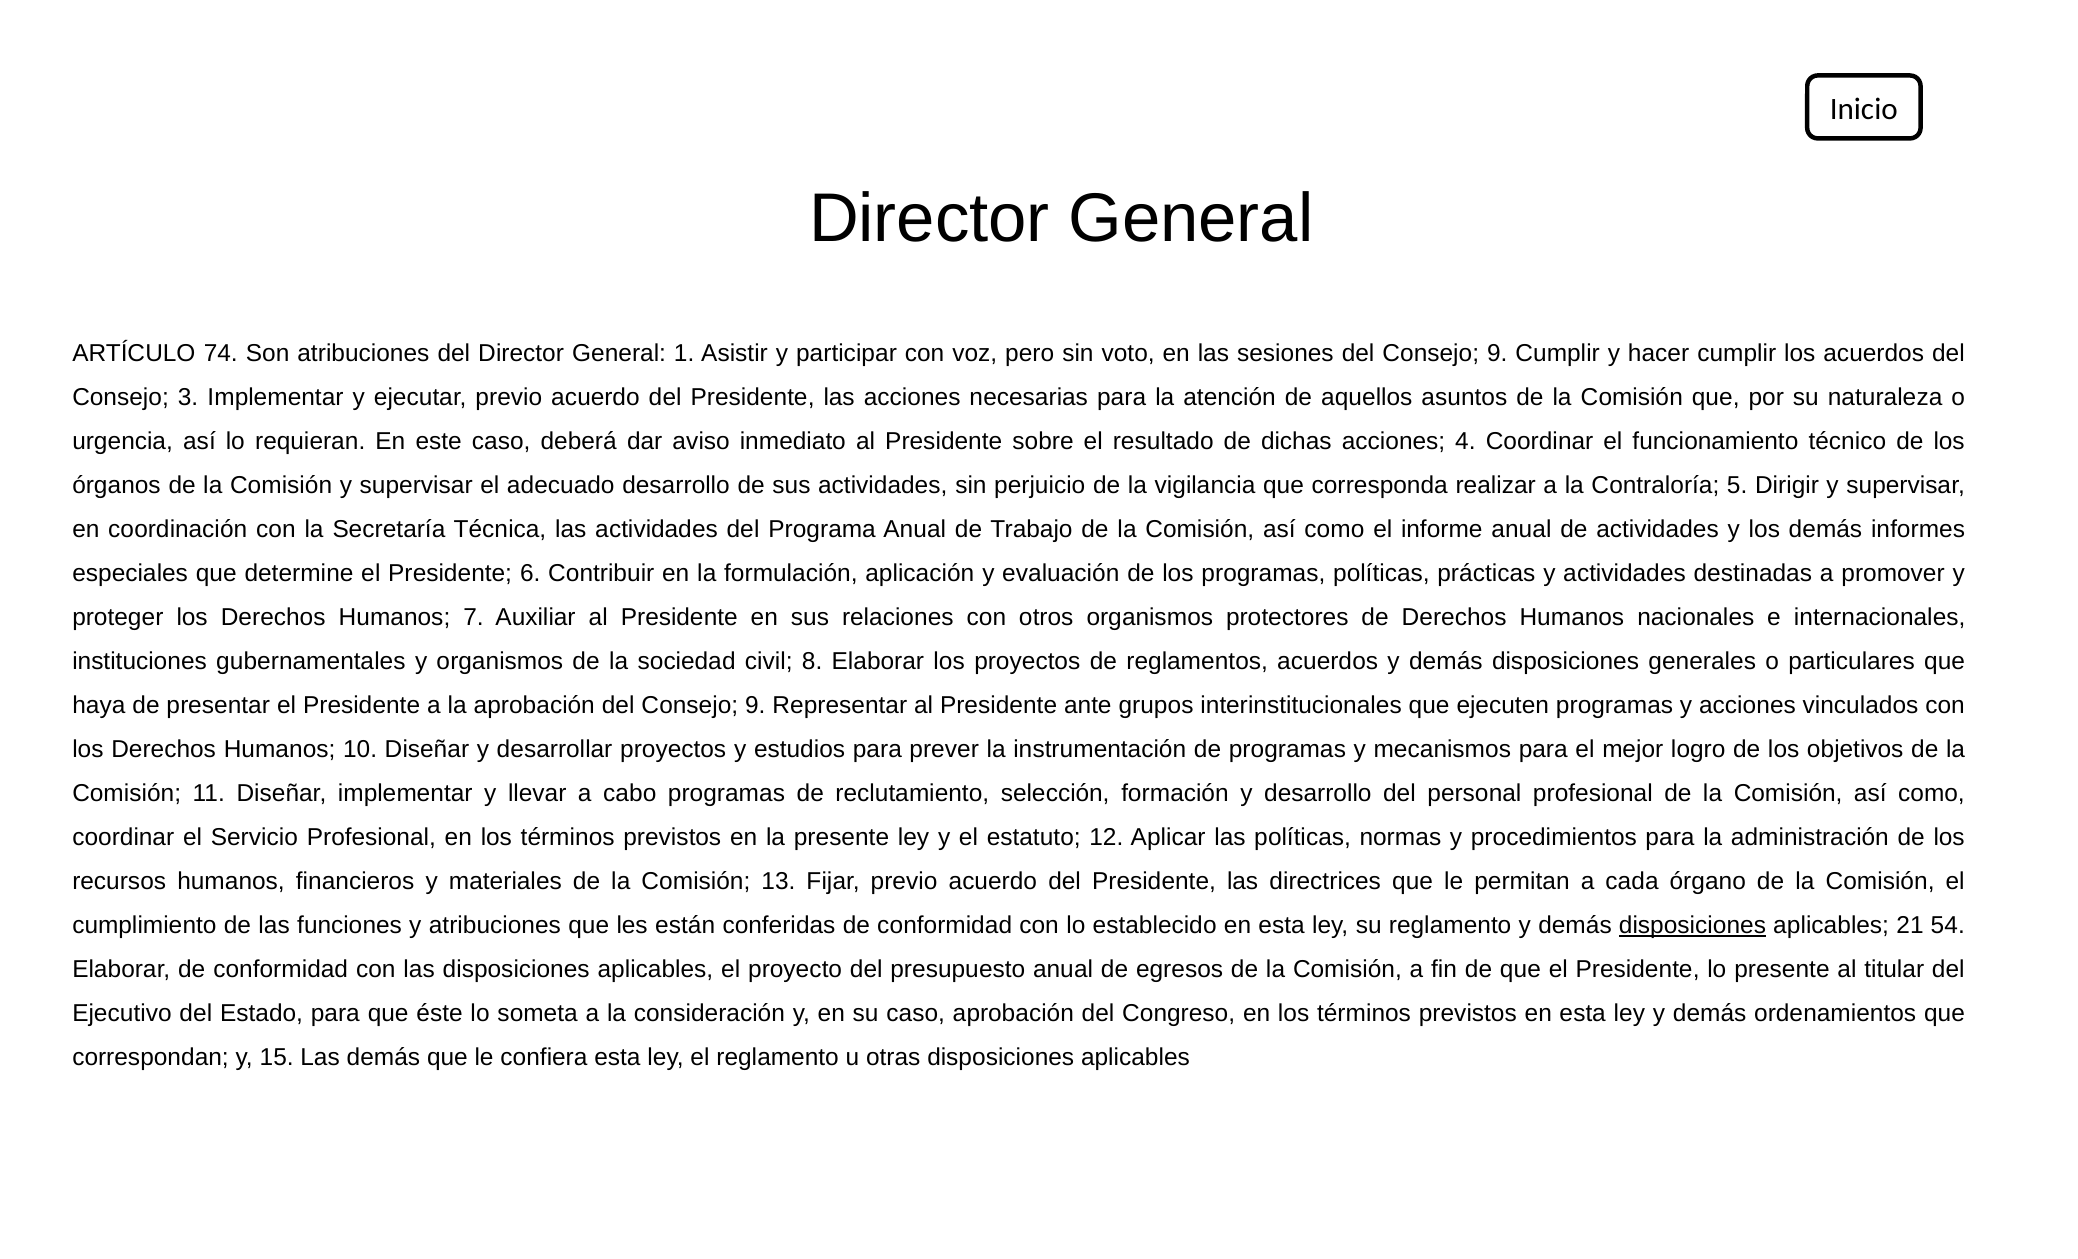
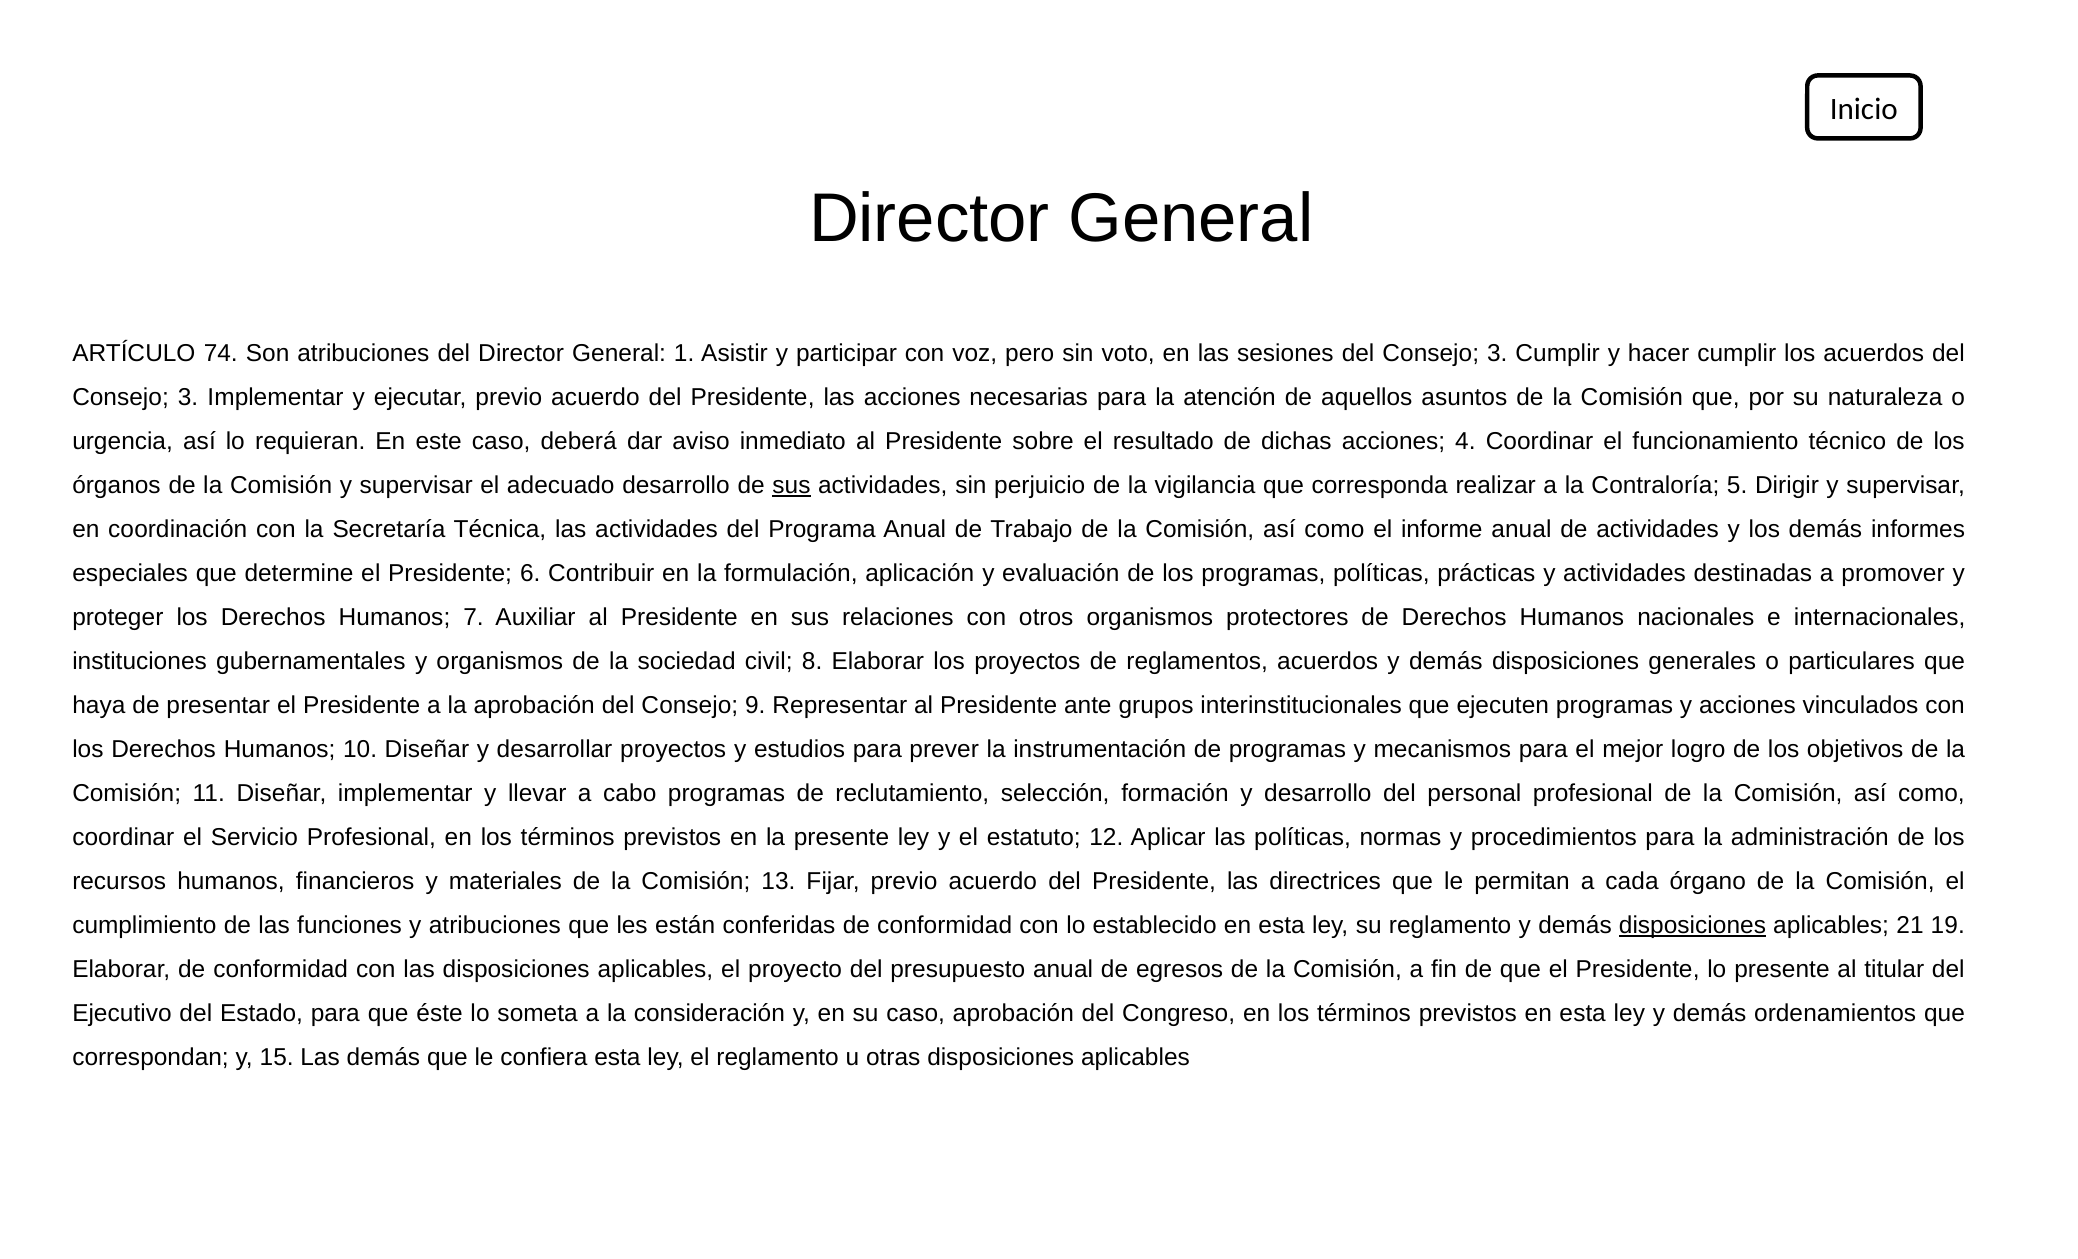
sesiones del Consejo 9: 9 -> 3
sus at (791, 486) underline: none -> present
54: 54 -> 19
